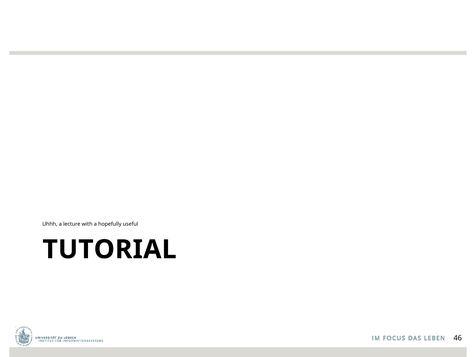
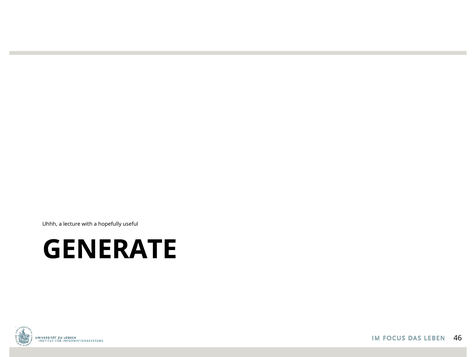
TUTORIAL: TUTORIAL -> GENERATE
